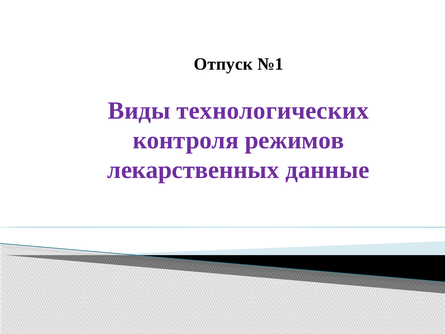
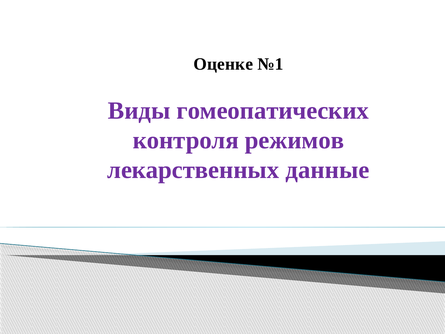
Отпуск: Отпуск -> Оценке
технологических: технологических -> гомеопатических
